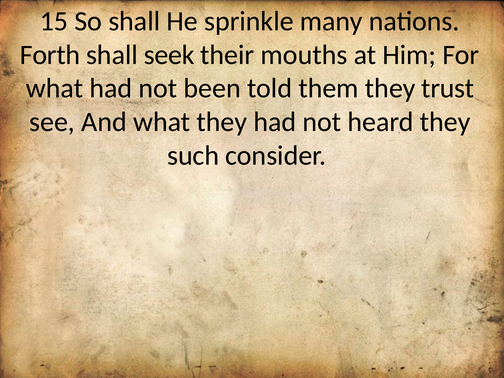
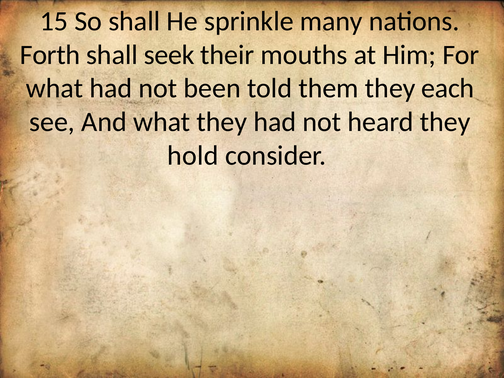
trust: trust -> each
such: such -> hold
